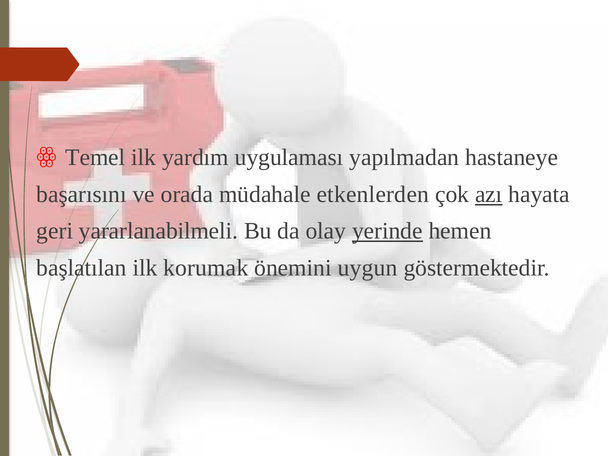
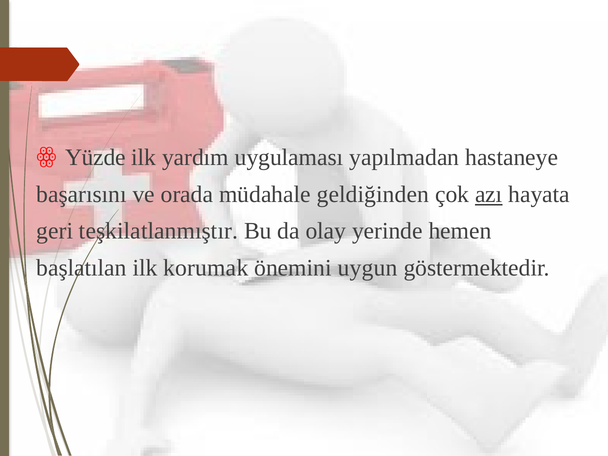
Temel: Temel -> Yüzde
etkenlerden: etkenlerden -> geldiğinden
yararlanabilmeli: yararlanabilmeli -> teşkilatlanmıştır
yerinde underline: present -> none
